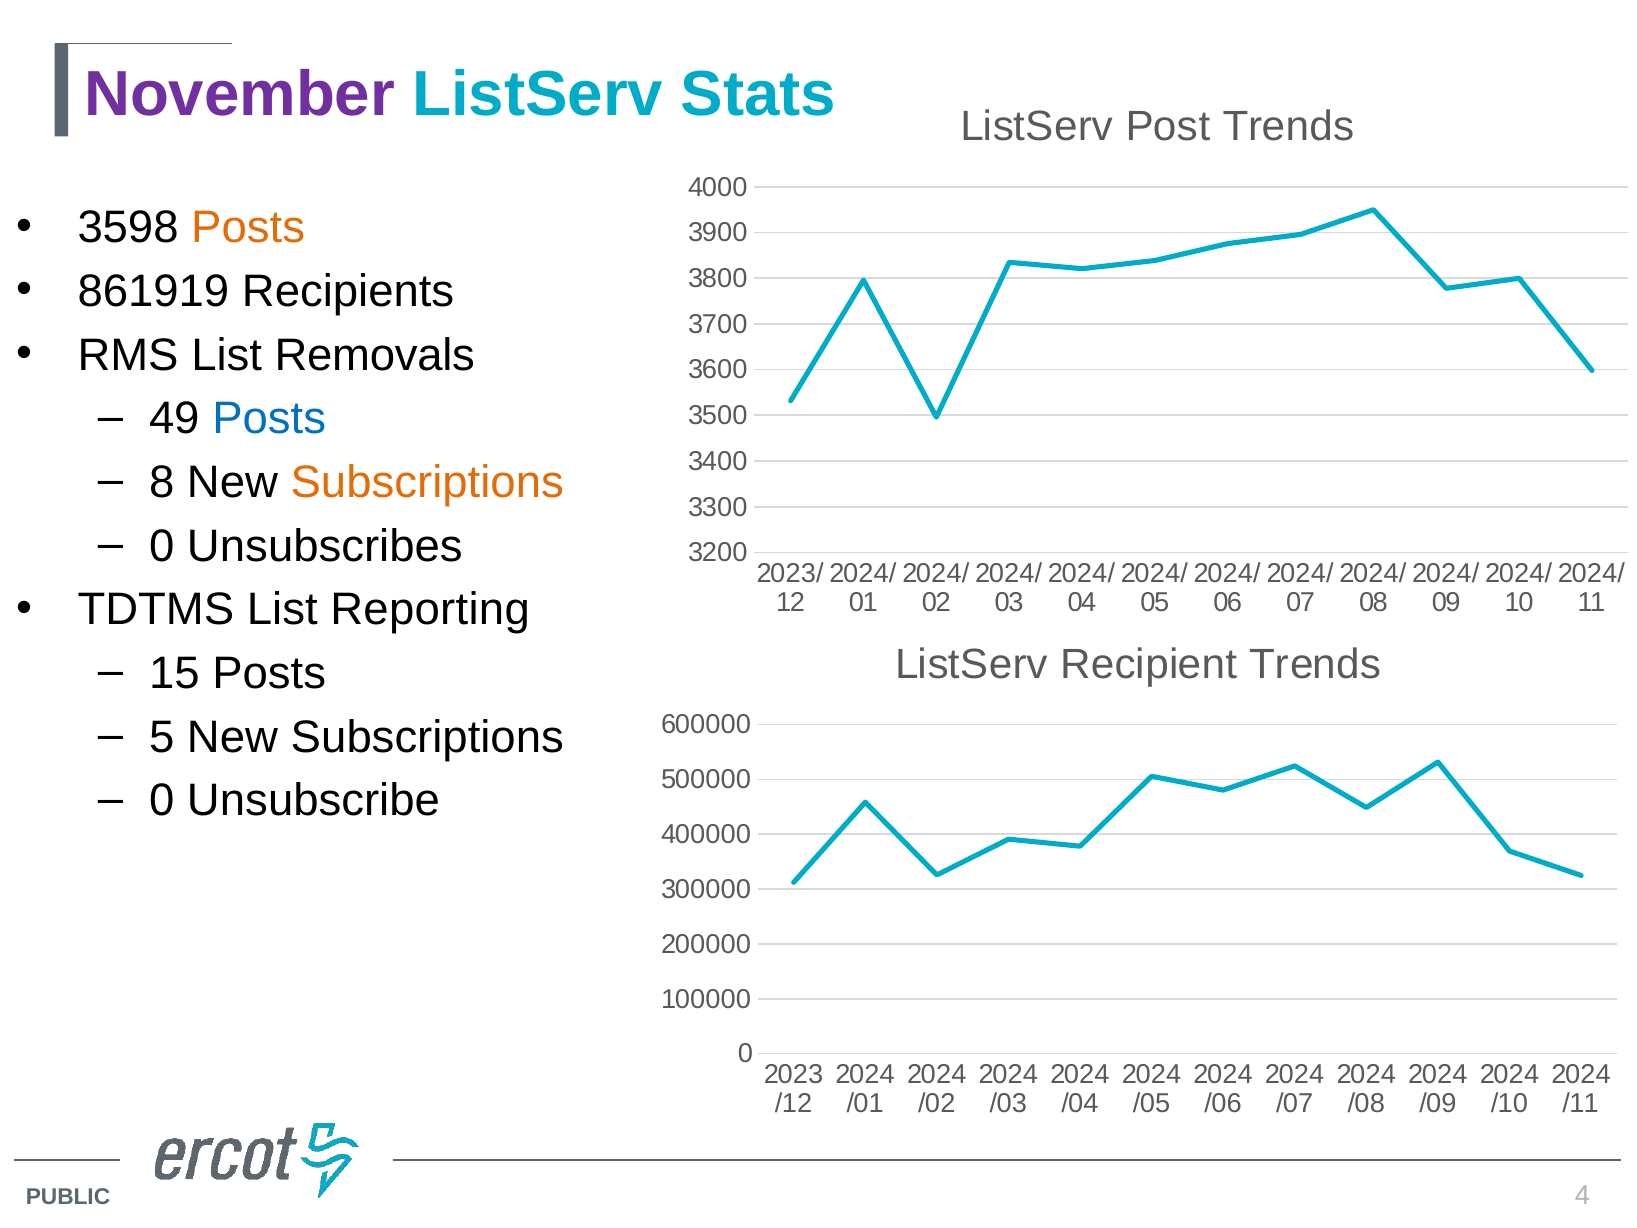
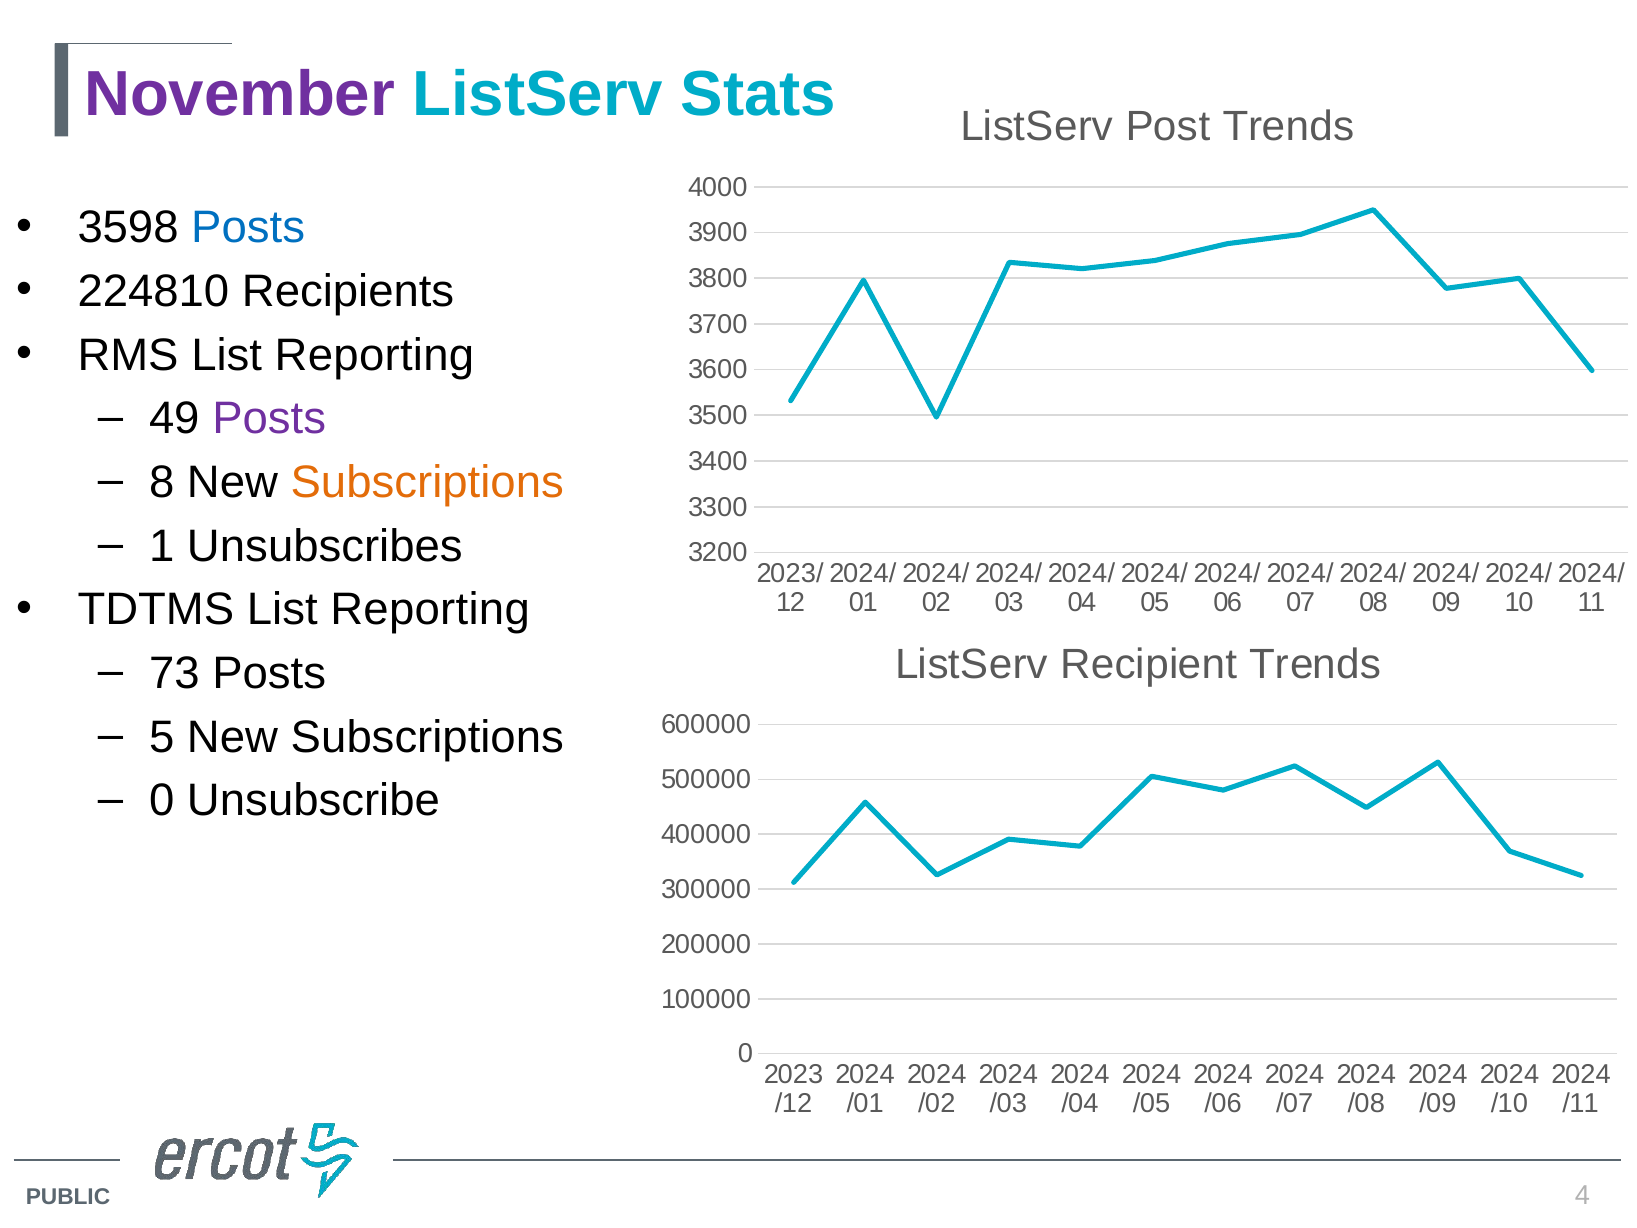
Posts at (248, 228) colour: orange -> blue
861919: 861919 -> 224810
RMS List Removals: Removals -> Reporting
Posts at (269, 419) colour: blue -> purple
0 at (162, 546): 0 -> 1
15: 15 -> 73
